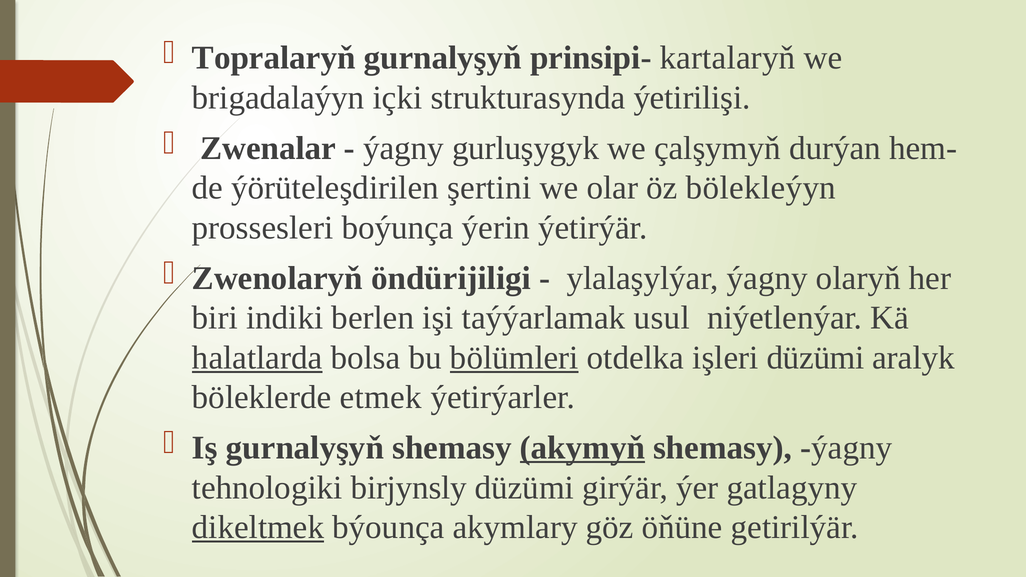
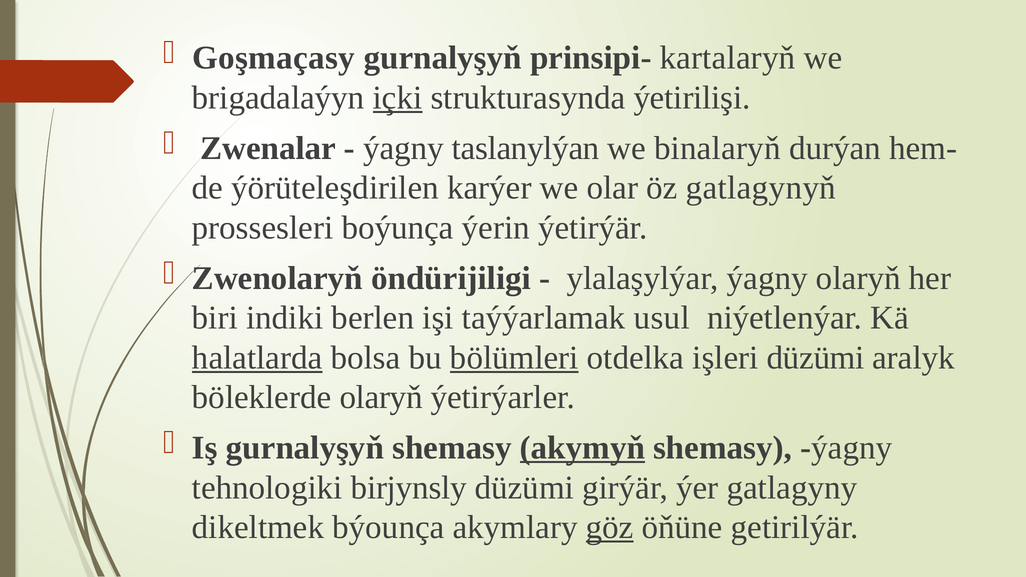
Topralaryň: Topralaryň -> Goşmaçasy
içki underline: none -> present
gurluşygyk: gurluşygyk -> taslanylýan
çalşymyň: çalşymyň -> binalaryň
şertini: şertini -> karýer
bölekleýyn: bölekleýyn -> gatlagynyň
böleklerde etmek: etmek -> olaryň
dikeltmek underline: present -> none
göz underline: none -> present
